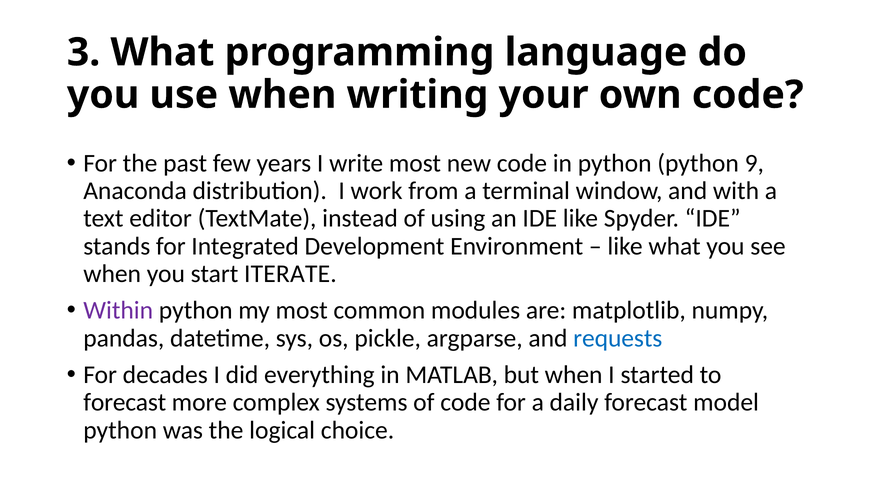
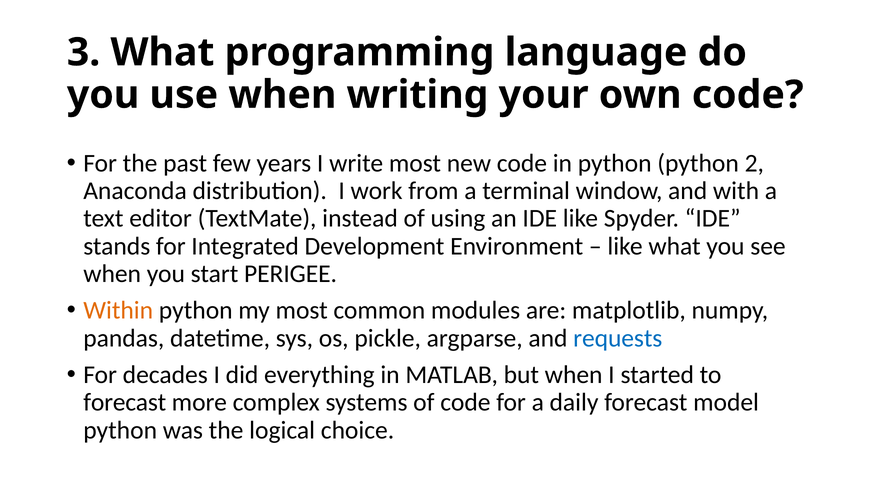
9: 9 -> 2
ITERATE: ITERATE -> PERIGEE
Within colour: purple -> orange
